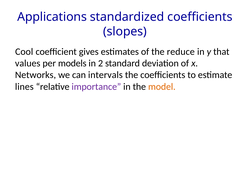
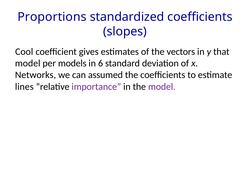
Applications: Applications -> Proportions
reduce: reduce -> vectors
values at (28, 63): values -> model
2: 2 -> 6
intervals: intervals -> assumed
model at (162, 86) colour: orange -> purple
